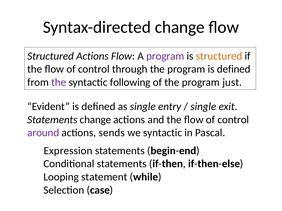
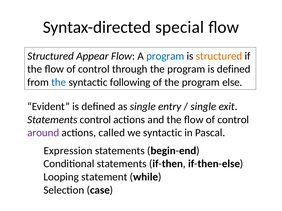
Syntax-directed change: change -> special
Structured Actions: Actions -> Appear
program at (165, 56) colour: purple -> blue
the at (59, 82) colour: purple -> blue
just: just -> else
Statements change: change -> control
sends: sends -> called
